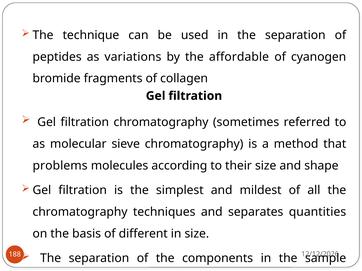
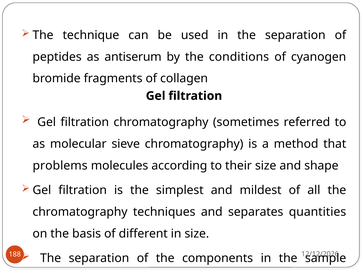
variations: variations -> antiserum
affordable: affordable -> conditions
